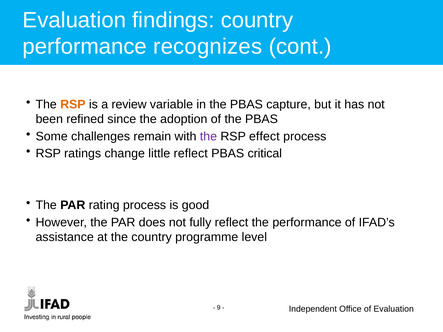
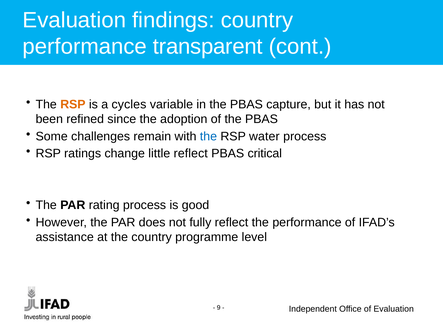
recognizes: recognizes -> transparent
review: review -> cycles
the at (208, 136) colour: purple -> blue
effect: effect -> water
